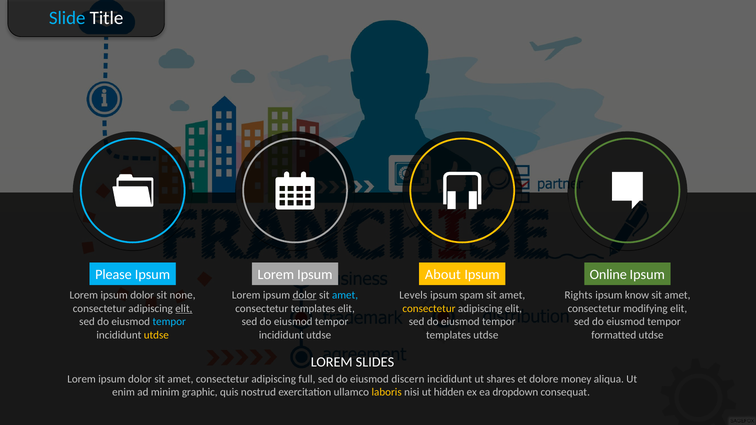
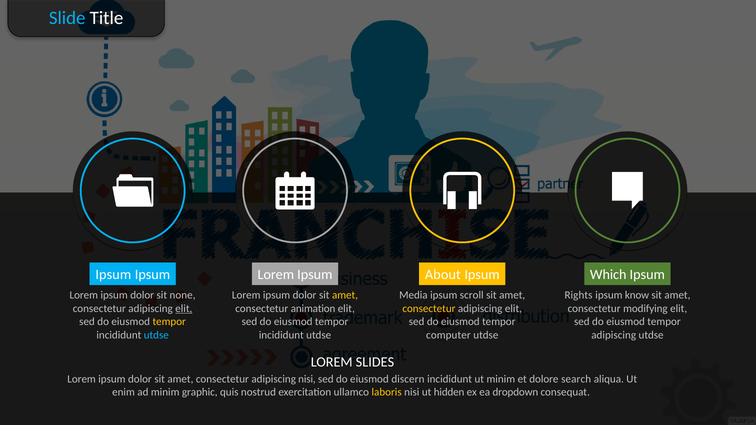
Please at (113, 275): Please -> Ipsum
Online: Online -> Which
dolor at (305, 295) underline: present -> none
amet at (345, 295) colour: light blue -> yellow
Levels: Levels -> Media
spam: spam -> scroll
consectetur templates: templates -> animation
tempor at (169, 322) colour: light blue -> yellow
utdse at (156, 335) colour: yellow -> light blue
templates at (448, 335): templates -> computer
formatted at (614, 335): formatted -> adipiscing
adipiscing full: full -> nisi
ut shares: shares -> minim
money: money -> search
